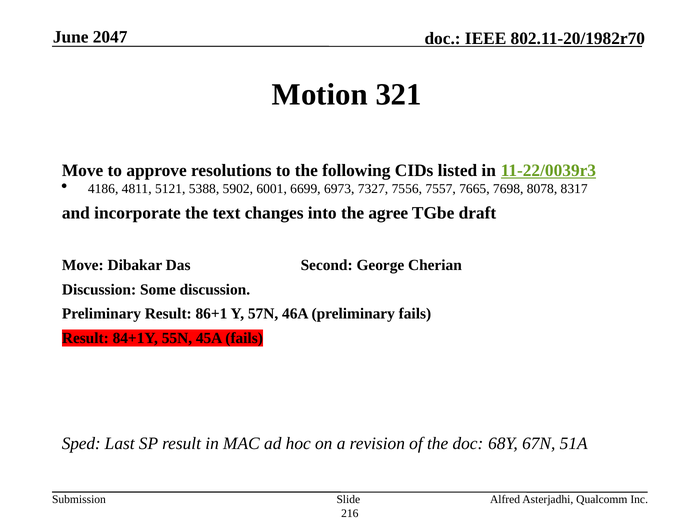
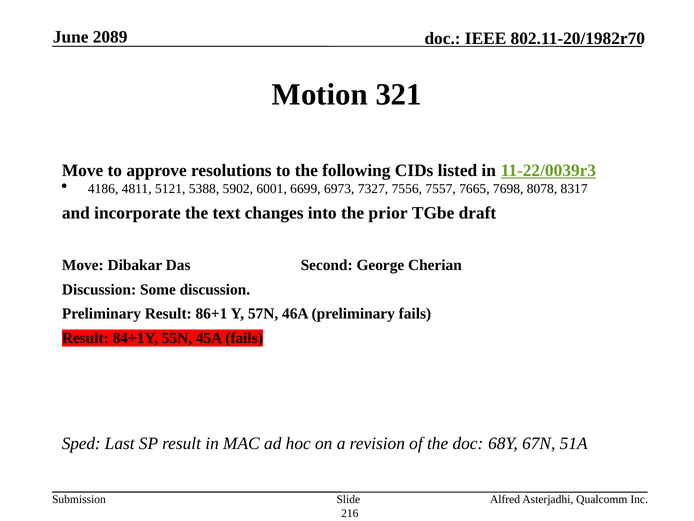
2047: 2047 -> 2089
agree: agree -> prior
